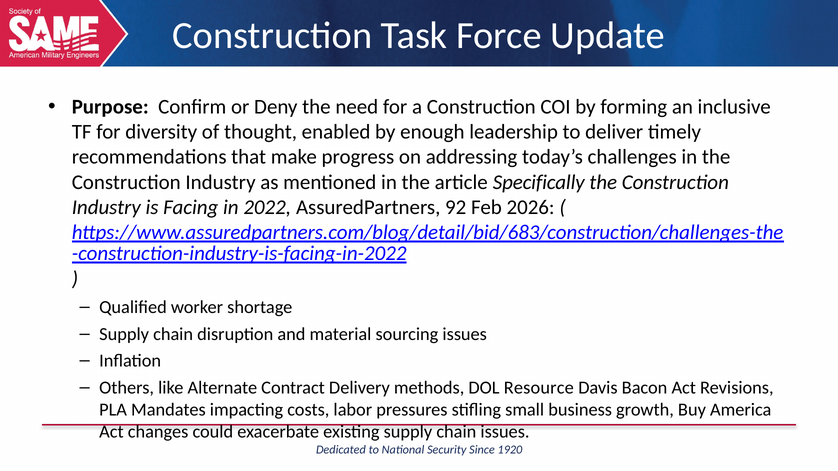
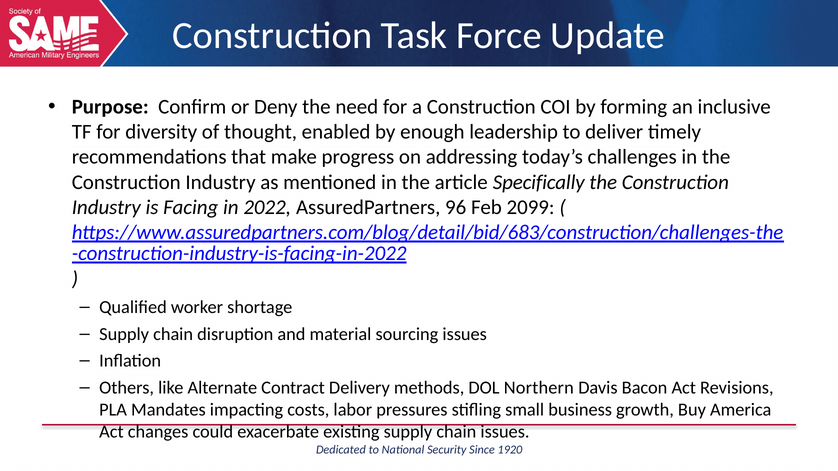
92: 92 -> 96
2026: 2026 -> 2099
Resource: Resource -> Northern
